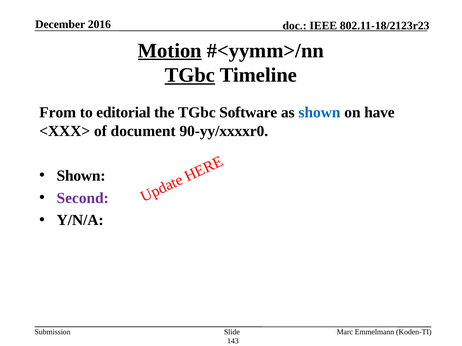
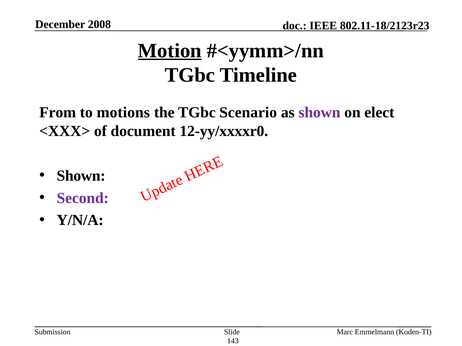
2016: 2016 -> 2008
TGbc at (190, 75) underline: present -> none
editorial: editorial -> motions
Software: Software -> Scenario
shown at (319, 113) colour: blue -> purple
have: have -> elect
90-yy/xxxxr0: 90-yy/xxxxr0 -> 12-yy/xxxxr0
